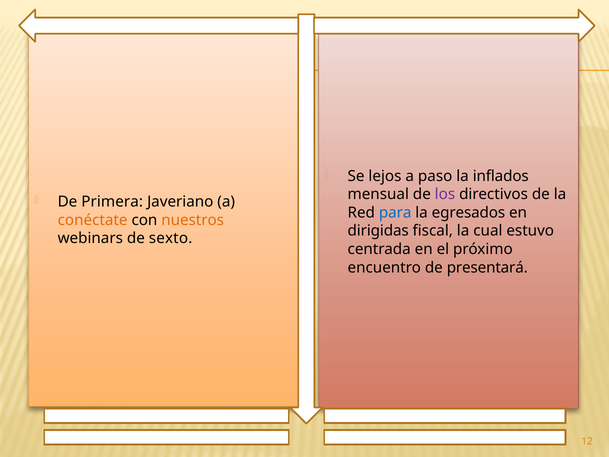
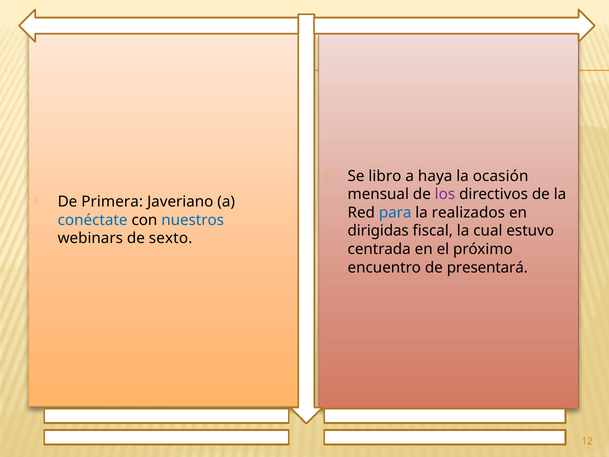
lejos: lejos -> libro
paso: paso -> haya
inflados: inflados -> ocasión
egresados: egresados -> realizados
conéctate colour: orange -> blue
nuestros colour: orange -> blue
